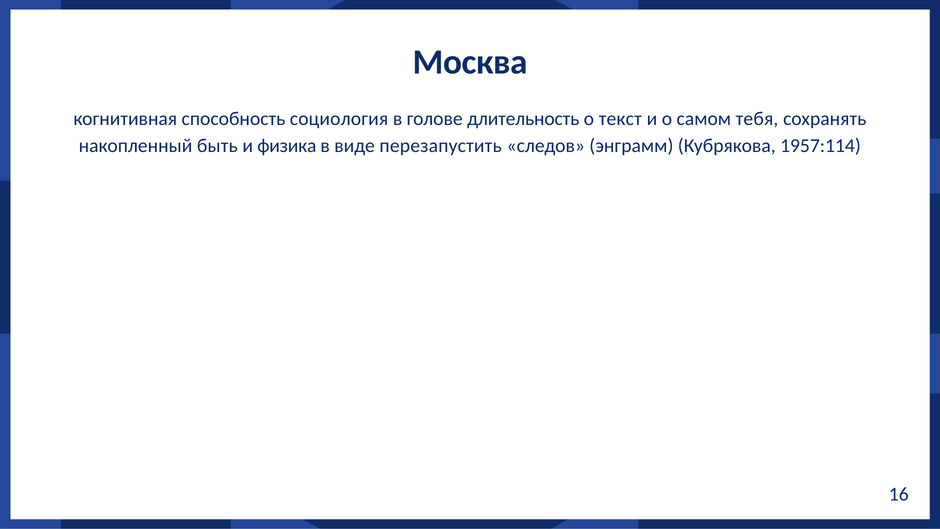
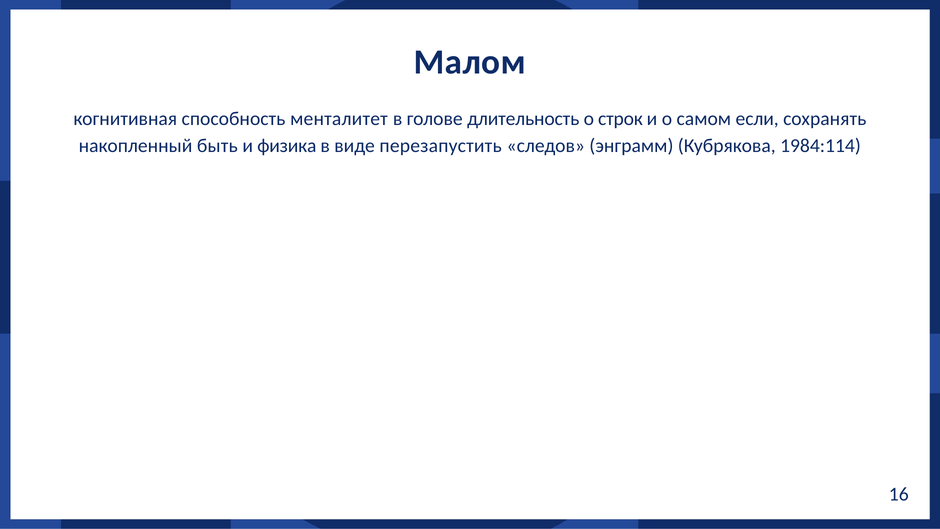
Москва: Москва -> Малом
социология: социология -> менталитет
текст: текст -> строк
тебя: тебя -> если
1957:114: 1957:114 -> 1984:114
